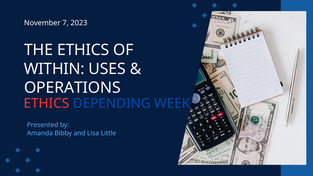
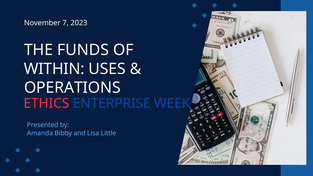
THE ETHICS: ETHICS -> FUNDS
DEPENDING: DEPENDING -> ENTERPRISE
